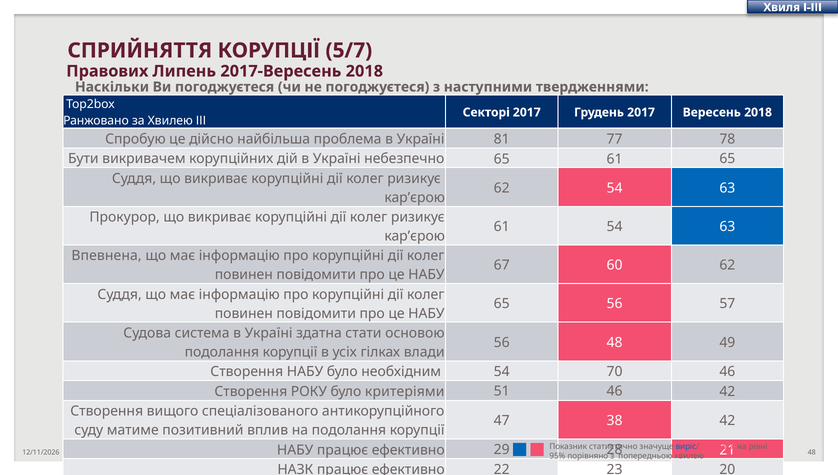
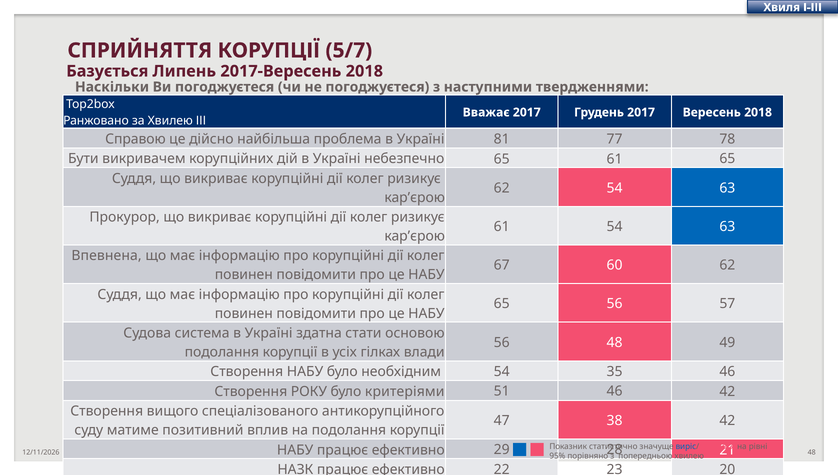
Правових: Правових -> Базується
Секторі: Секторі -> Вважає
Спробую: Спробую -> Справою
70: 70 -> 35
